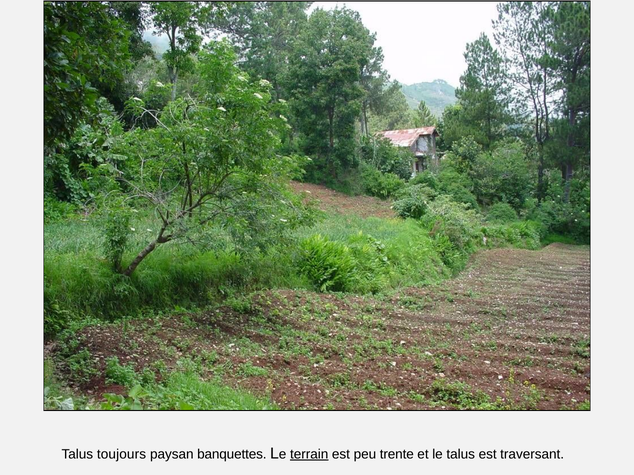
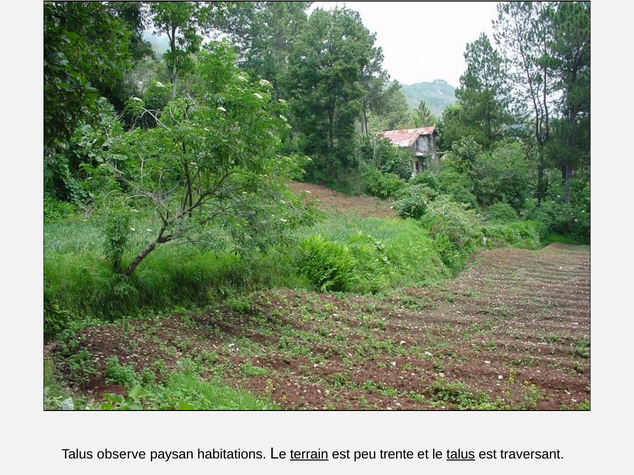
toujours: toujours -> observe
banquettes: banquettes -> habitations
talus at (461, 455) underline: none -> present
